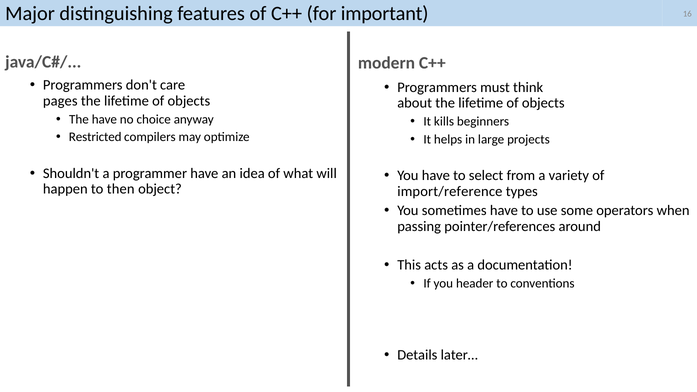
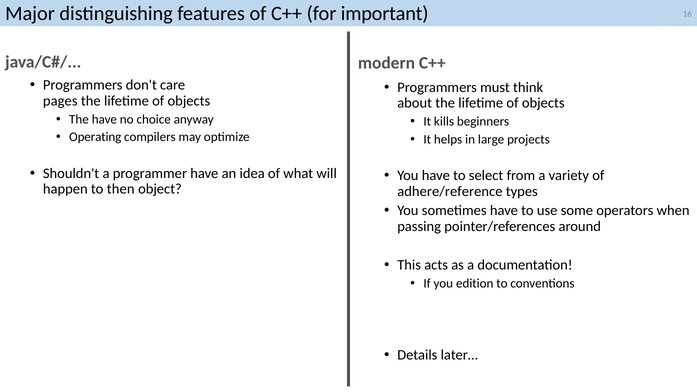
Restricted: Restricted -> Operating
import/reference: import/reference -> adhere/reference
header: header -> edition
